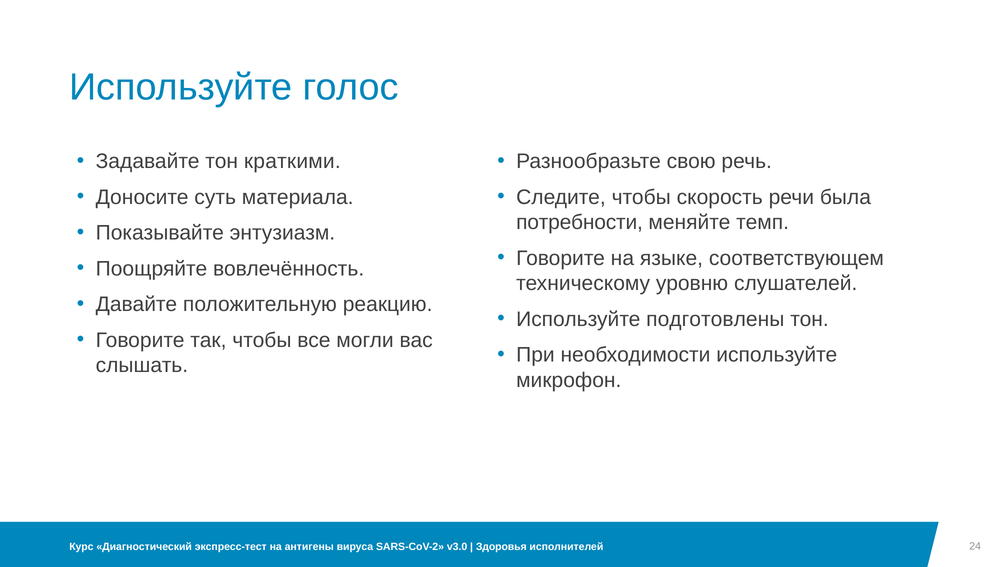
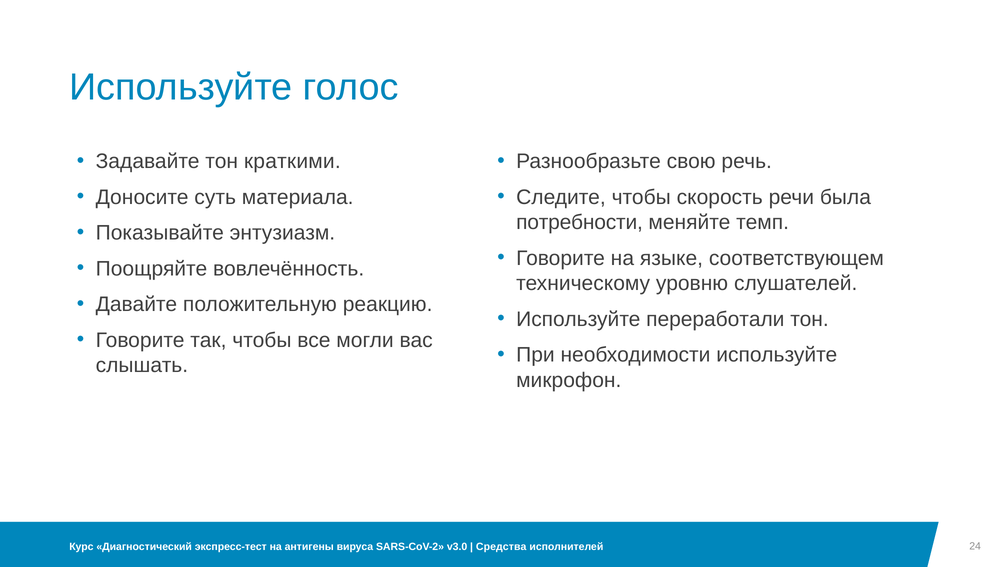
подготовлены: подготовлены -> переработали
Здоровья: Здоровья -> Средства
